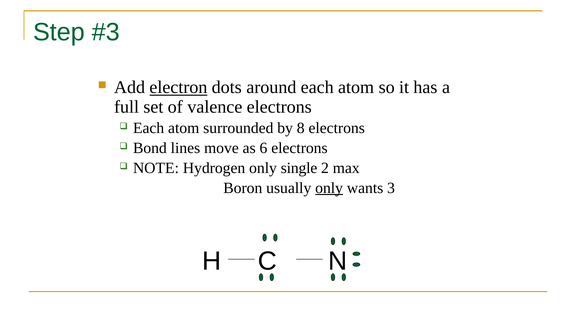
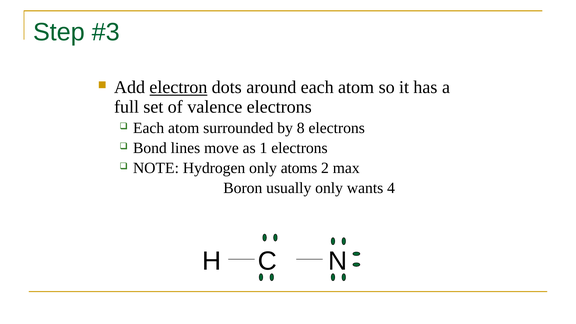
6: 6 -> 1
single: single -> atoms
only at (329, 188) underline: present -> none
3: 3 -> 4
